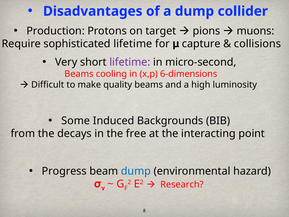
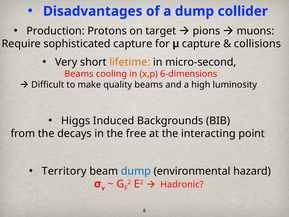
sophisticated lifetime: lifetime -> capture
lifetime at (130, 62) colour: purple -> orange
Some: Some -> Higgs
Progress: Progress -> Territory
Research: Research -> Hadronic
